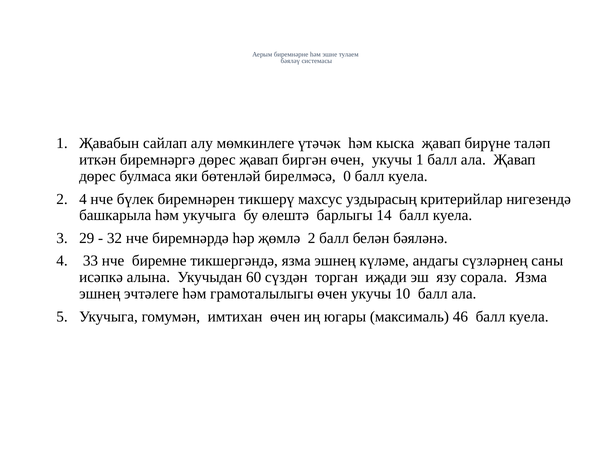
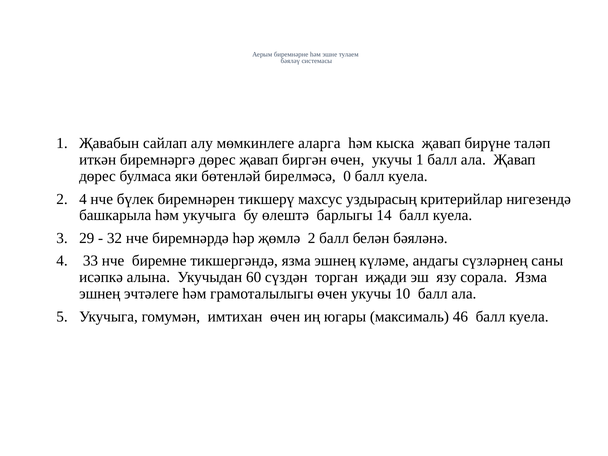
үтәчәк: үтәчәк -> аларга
